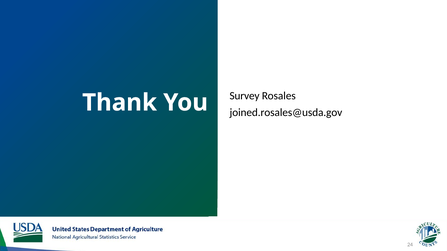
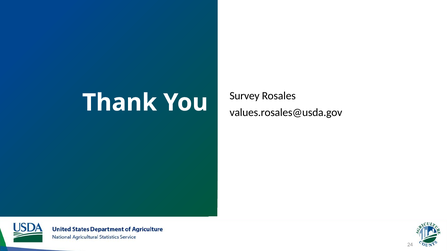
joined.rosales@usda.gov: joined.rosales@usda.gov -> values.rosales@usda.gov
